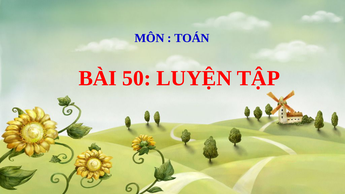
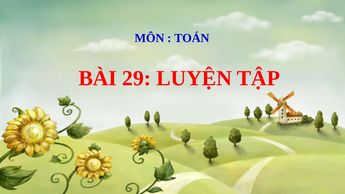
50: 50 -> 29
